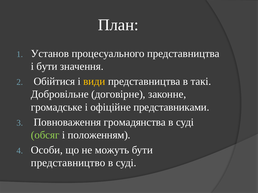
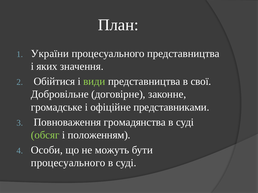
Установ: Установ -> України
і бути: бути -> яких
види colour: yellow -> light green
такі: такі -> свої
представництво at (68, 163): представництво -> процесуального
